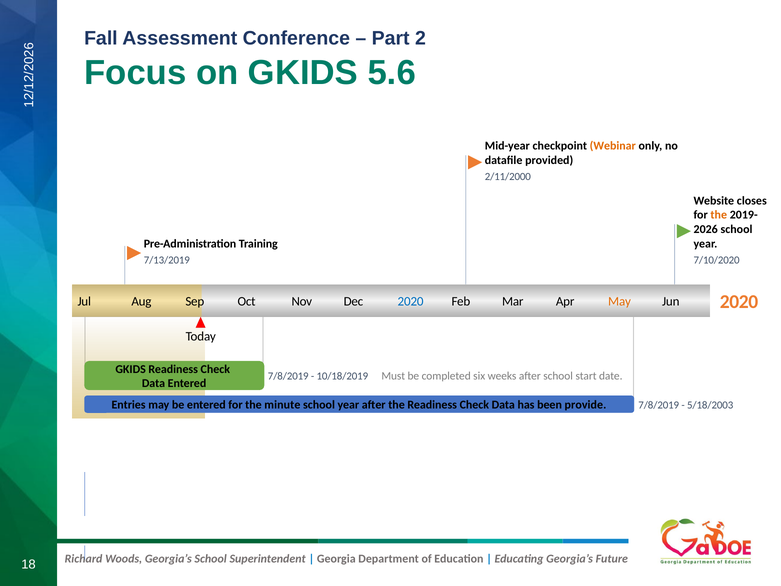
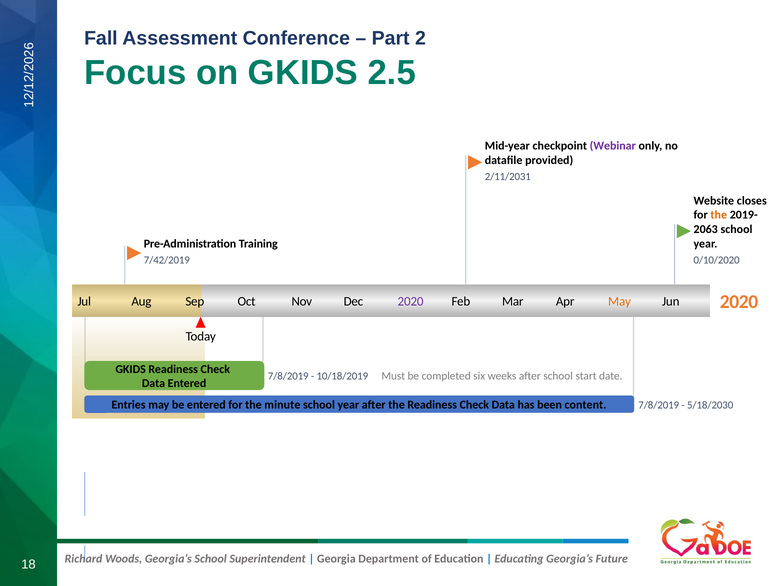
5.6: 5.6 -> 2.5
Webinar colour: orange -> purple
2/11/2000: 2/11/2000 -> 2/11/2031
2026: 2026 -> 2063
7/13/2019: 7/13/2019 -> 7/42/2019
7/10/2020: 7/10/2020 -> 0/10/2020
2020 at (411, 301) colour: blue -> purple
provide: provide -> content
5/18/2003: 5/18/2003 -> 5/18/2030
